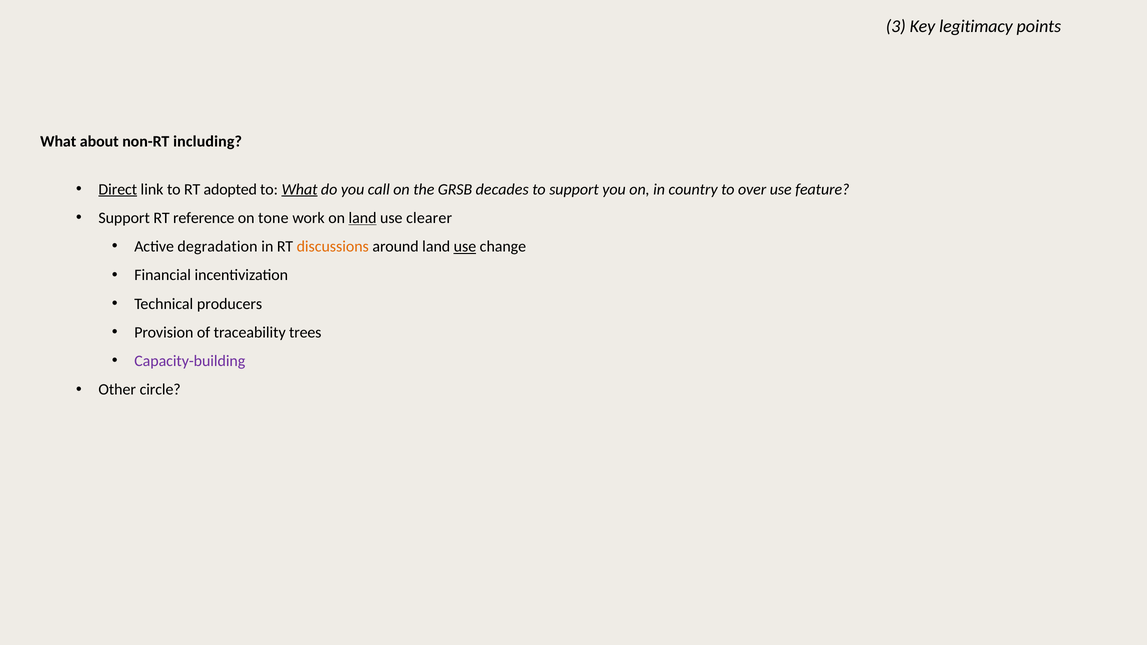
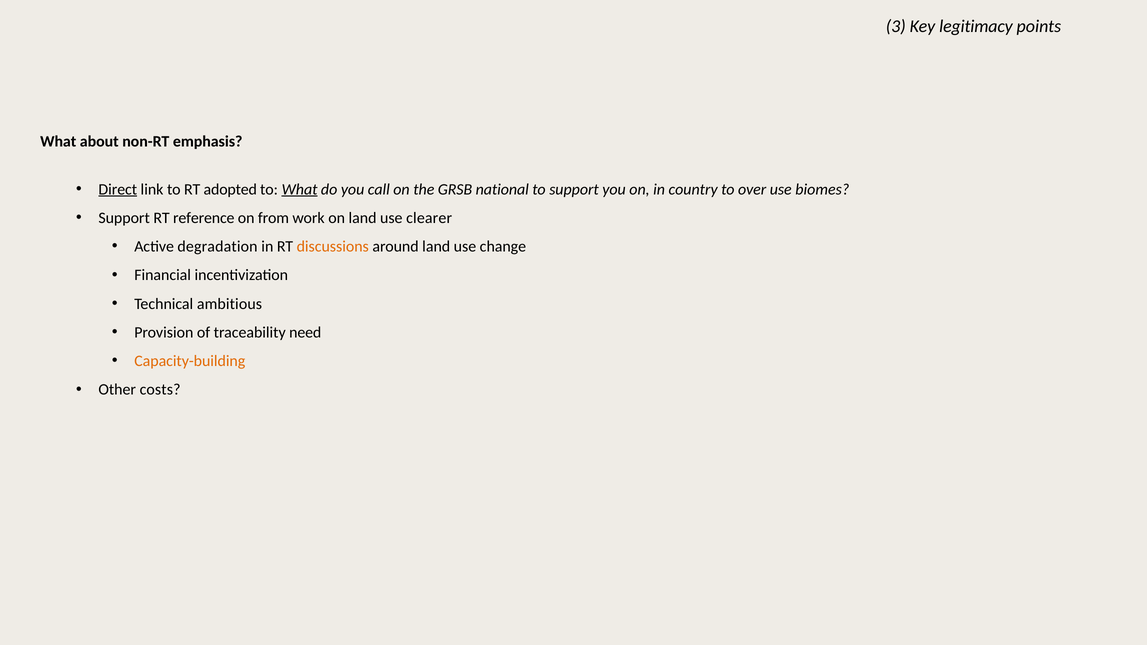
including: including -> emphasis
decades: decades -> national
feature: feature -> biomes
tone: tone -> from
land at (363, 218) underline: present -> none
use at (465, 247) underline: present -> none
producers: producers -> ambitious
trees: trees -> need
Capacity-building colour: purple -> orange
circle: circle -> costs
